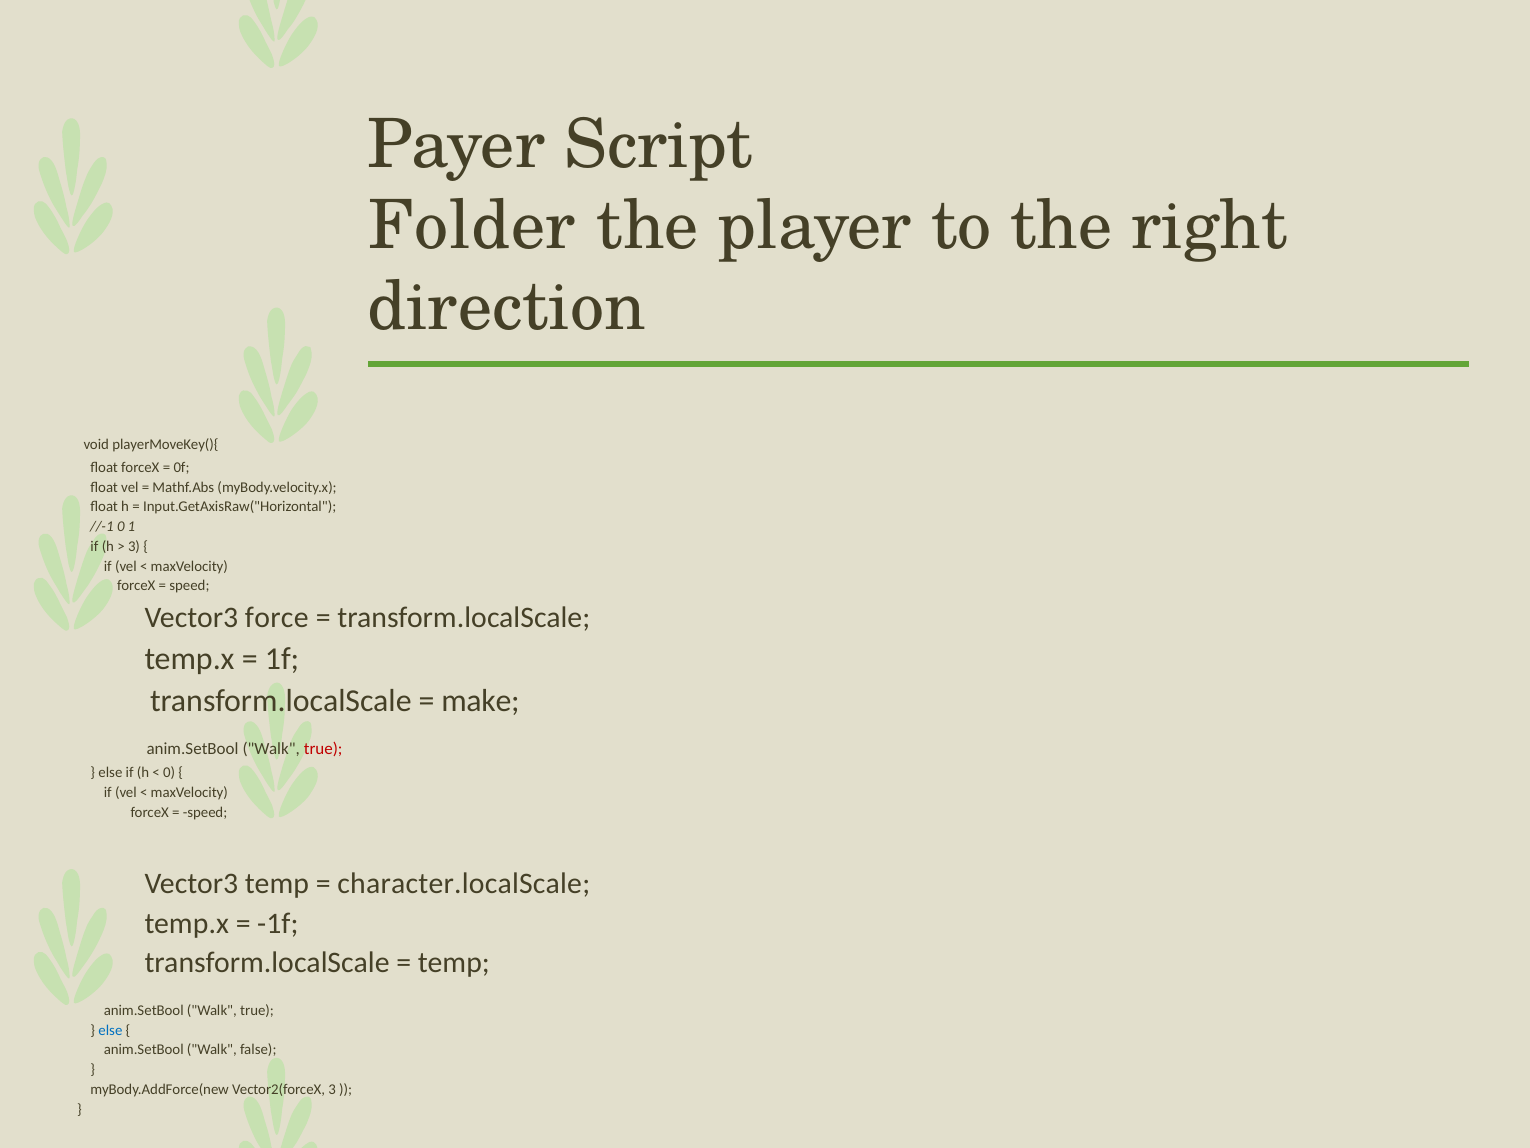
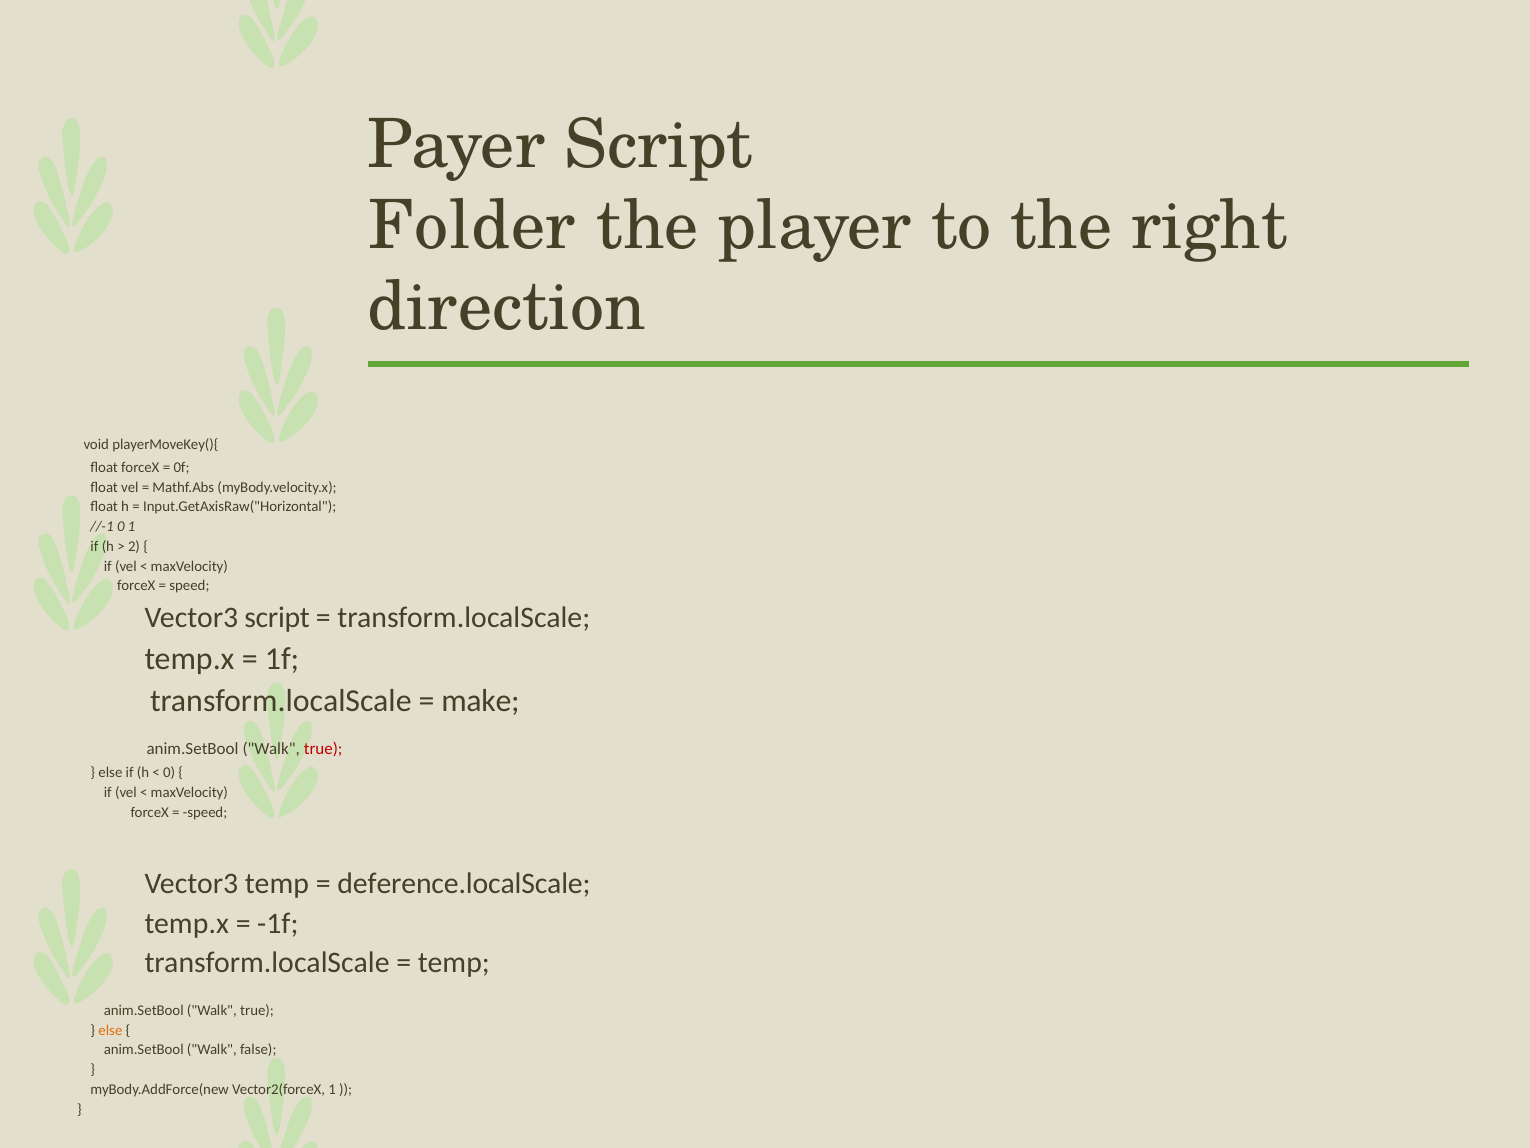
3 at (134, 546): 3 -> 2
Vector3 force: force -> script
character.localScale: character.localScale -> deference.localScale
else at (110, 1030) colour: blue -> orange
Vector2(forceX 3: 3 -> 1
